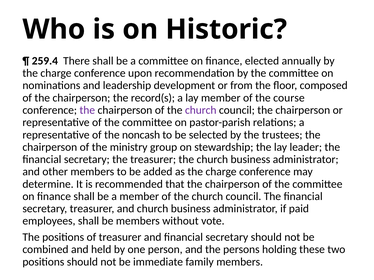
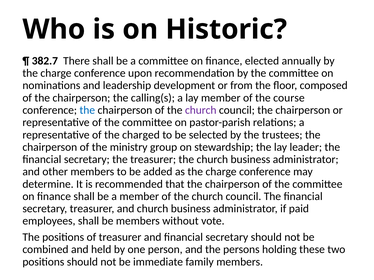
259.4: 259.4 -> 382.7
record(s: record(s -> calling(s
the at (87, 110) colour: purple -> blue
noncash: noncash -> charged
